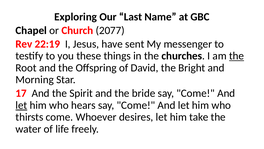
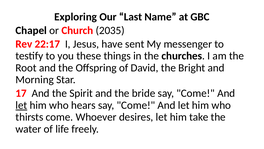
2077: 2077 -> 2035
22:19: 22:19 -> 22:17
the at (237, 56) underline: present -> none
